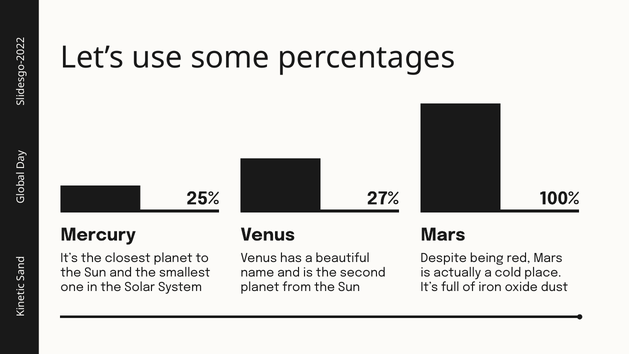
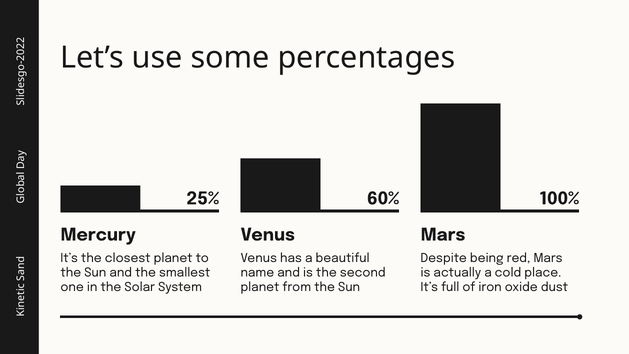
27%: 27% -> 60%
